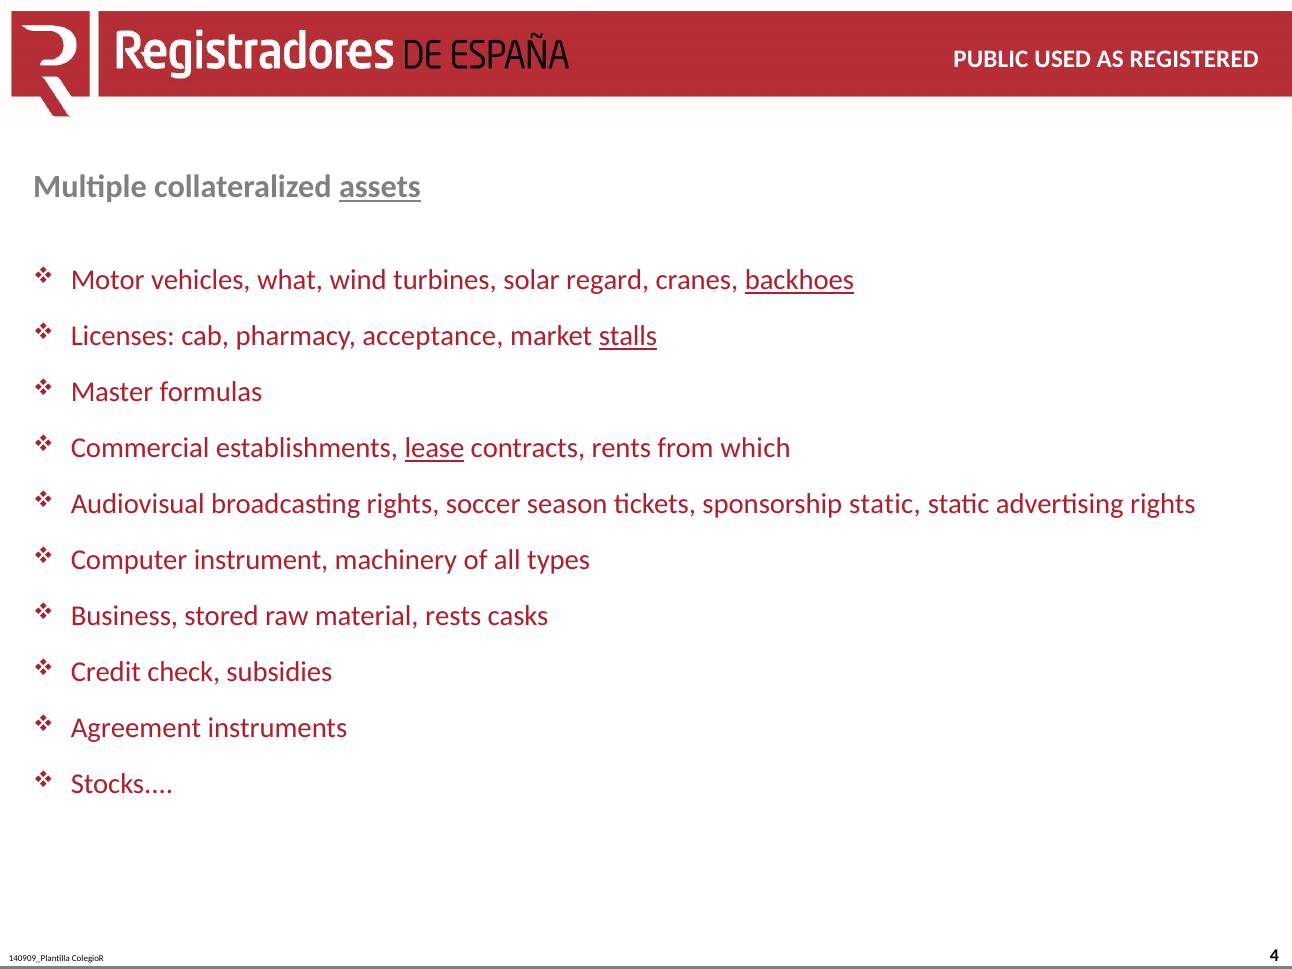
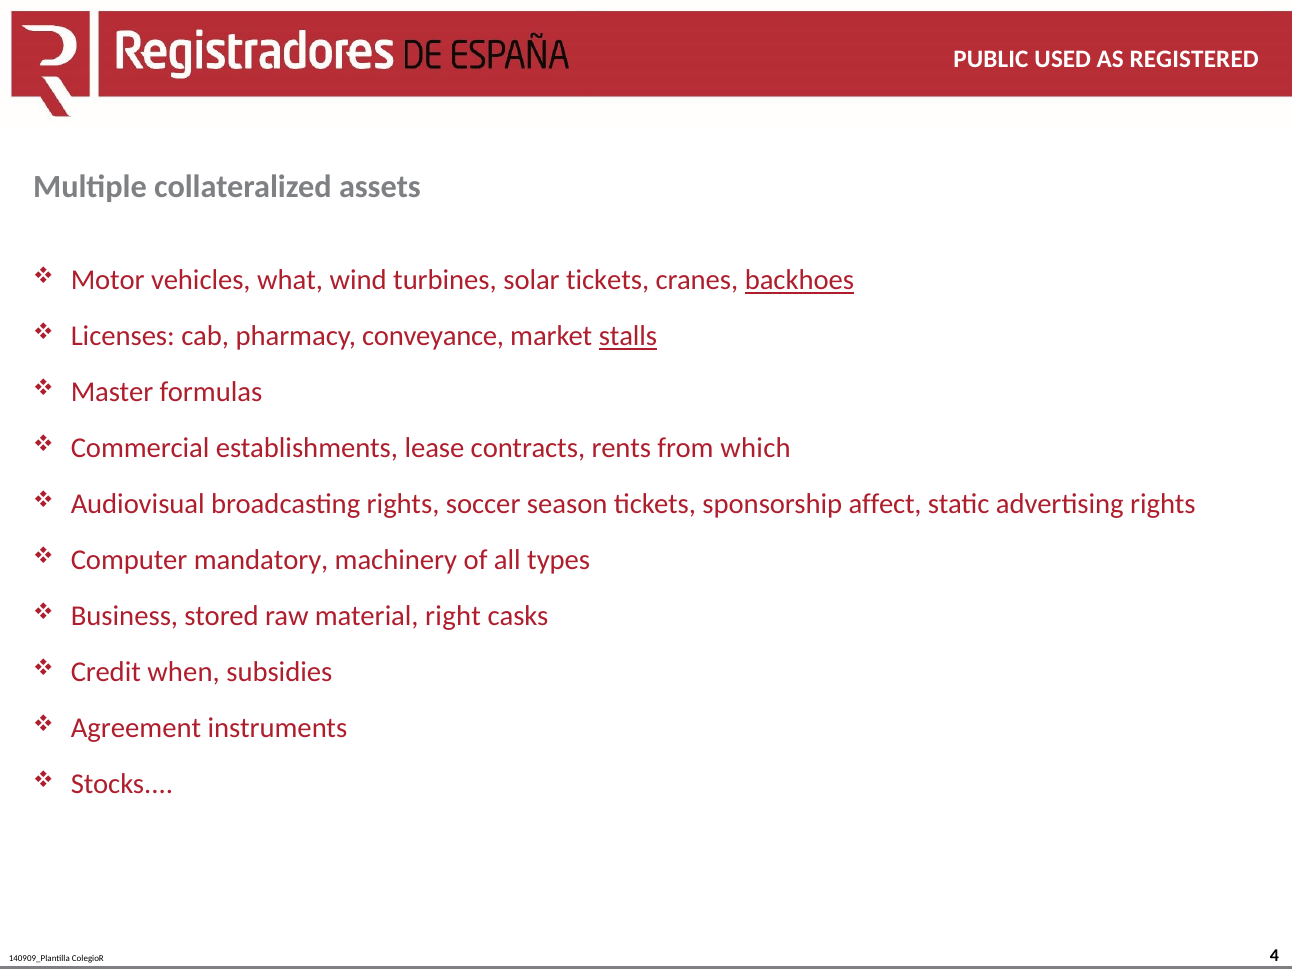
assets underline: present -> none
solar regard: regard -> tickets
acceptance: acceptance -> conveyance
lease underline: present -> none
sponsorship static: static -> affect
instrument: instrument -> mandatory
rests: rests -> right
check: check -> when
